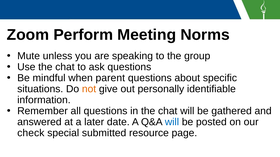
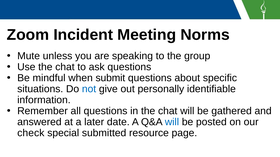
Perform: Perform -> Incident
parent: parent -> submit
not colour: orange -> blue
